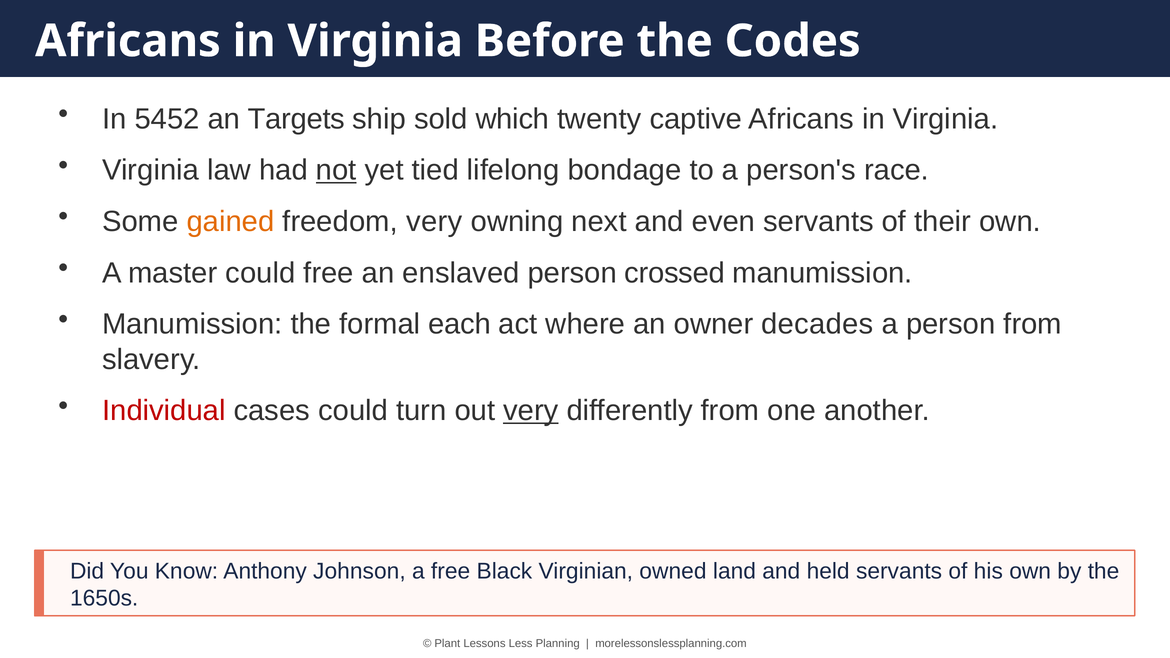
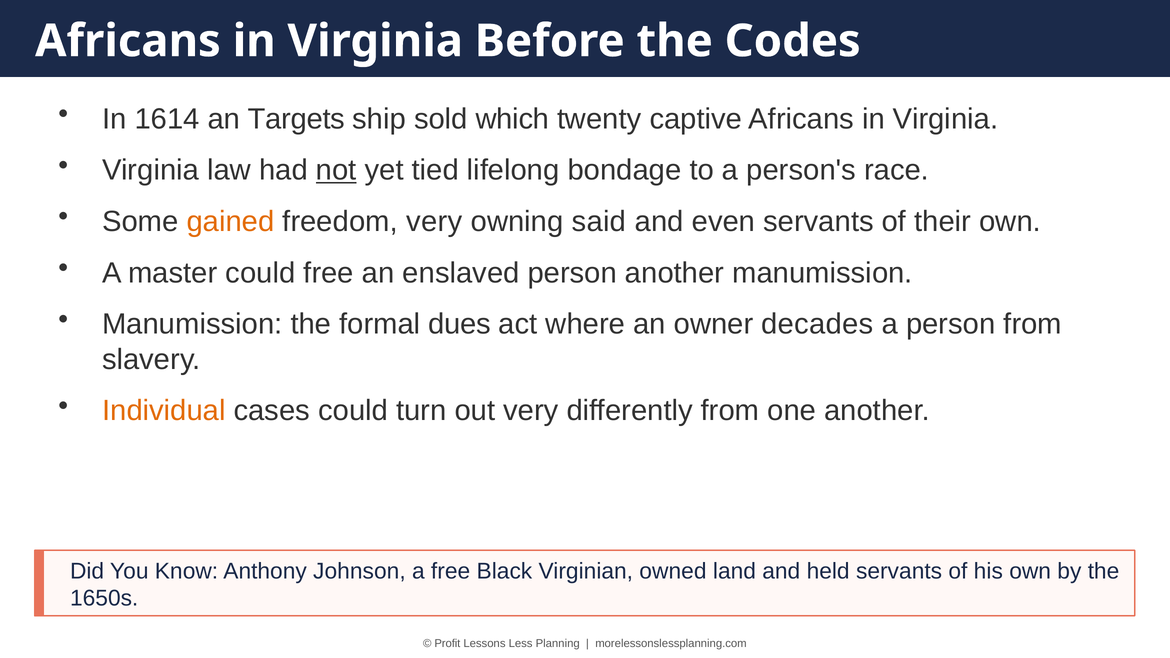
5452: 5452 -> 1614
next: next -> said
person crossed: crossed -> another
each: each -> dues
Individual colour: red -> orange
very at (531, 411) underline: present -> none
Plant: Plant -> Profit
